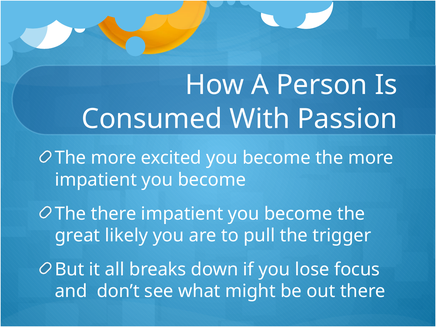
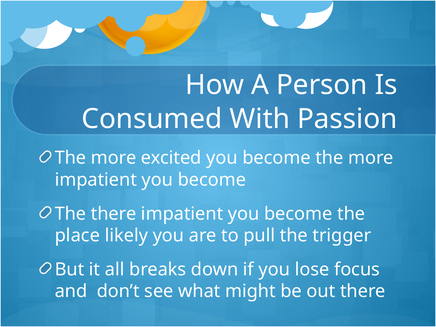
great: great -> place
